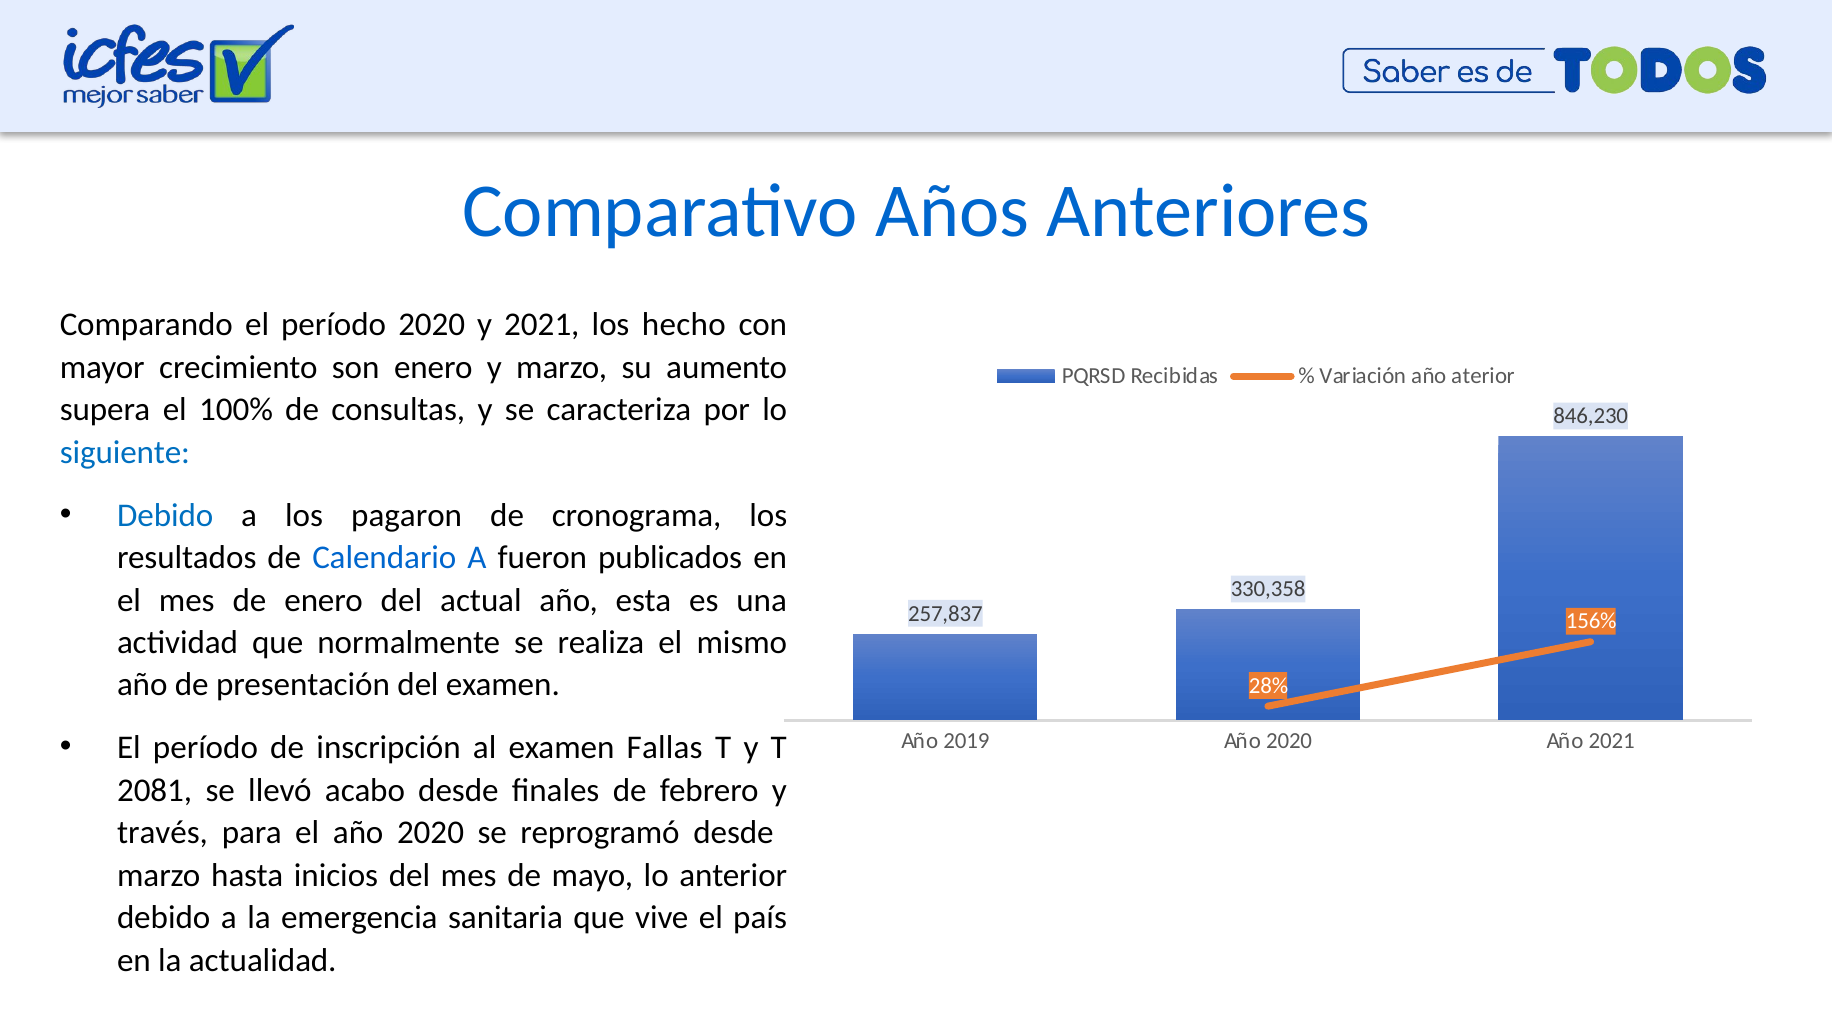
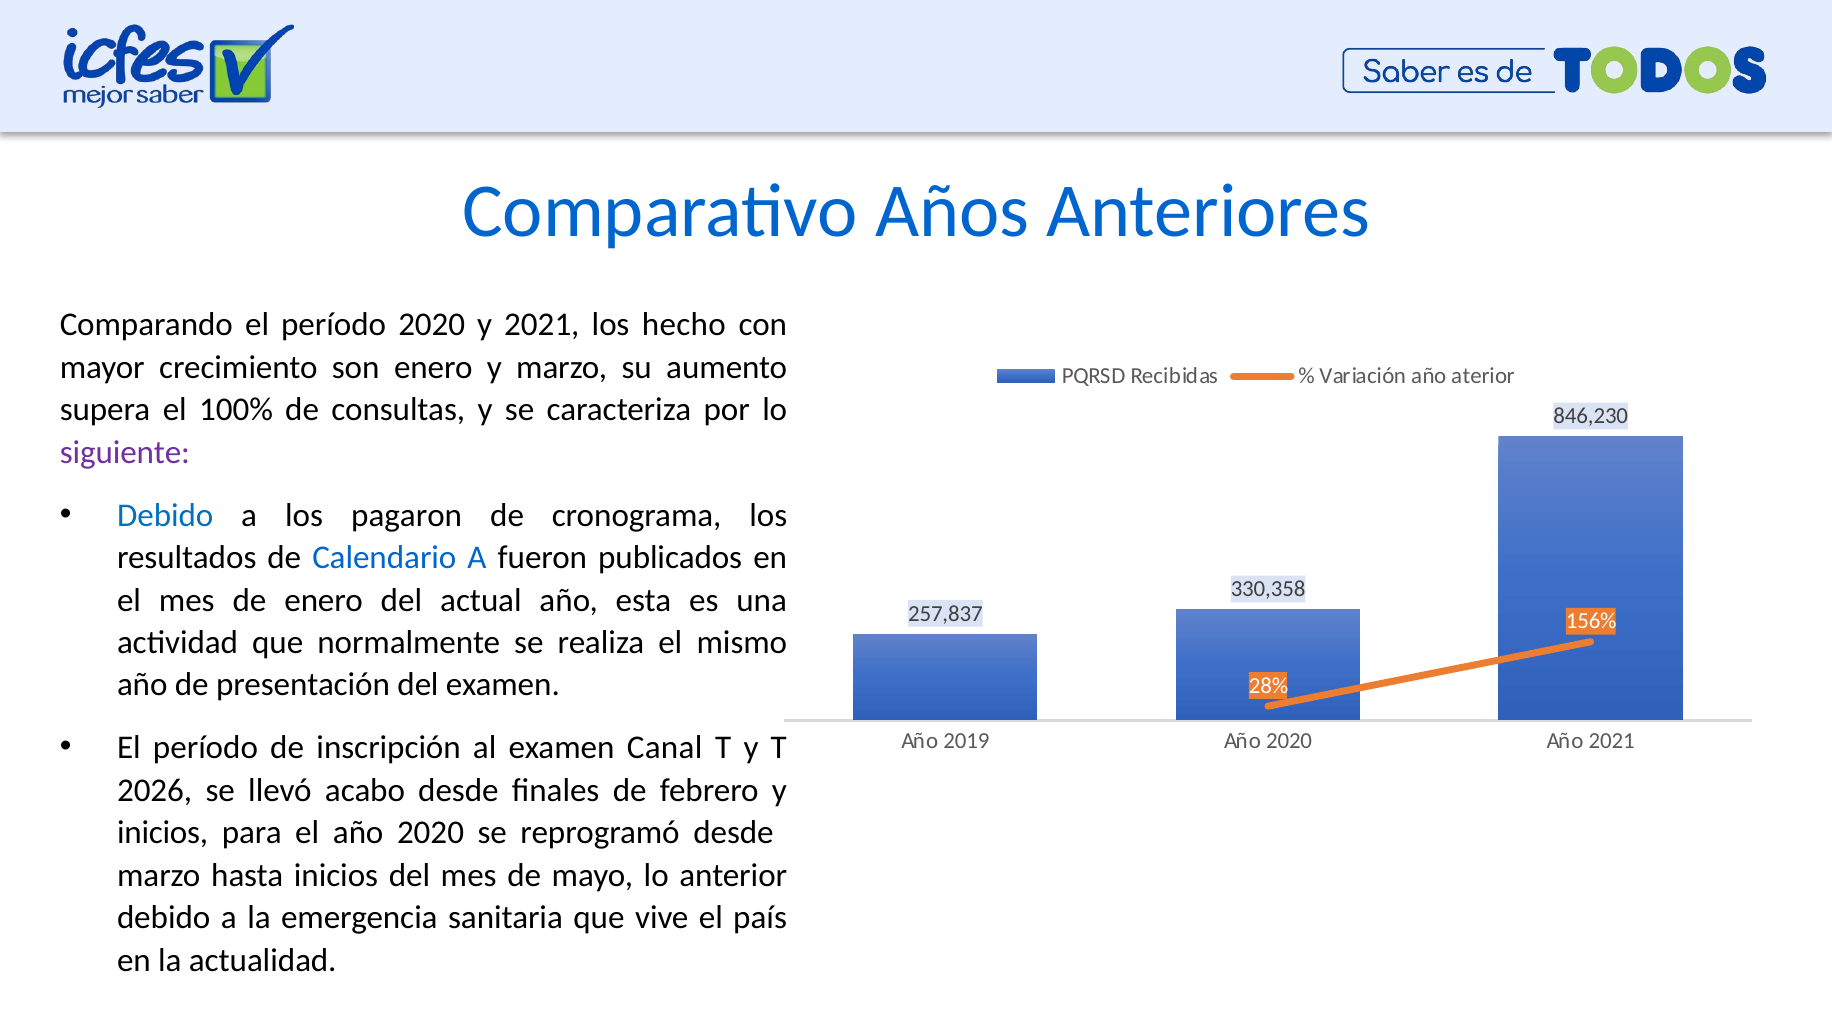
siguiente colour: blue -> purple
Fallas: Fallas -> Canal
2081: 2081 -> 2026
través at (163, 833): través -> inicios
